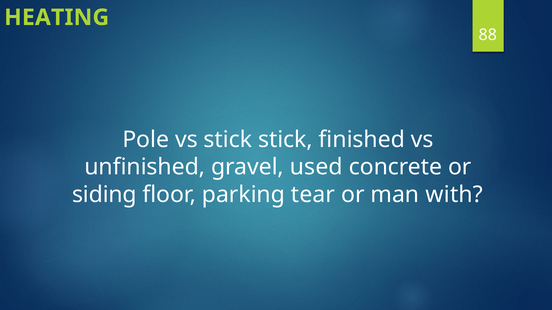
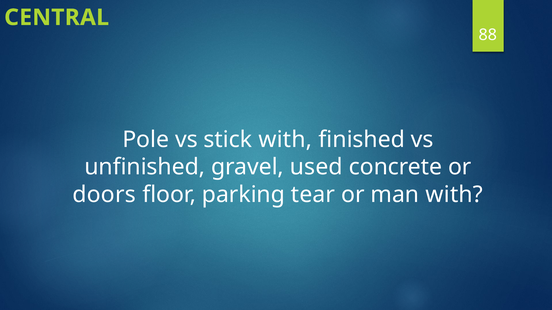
HEATING: HEATING -> CENTRAL
stick stick: stick -> with
siding: siding -> doors
